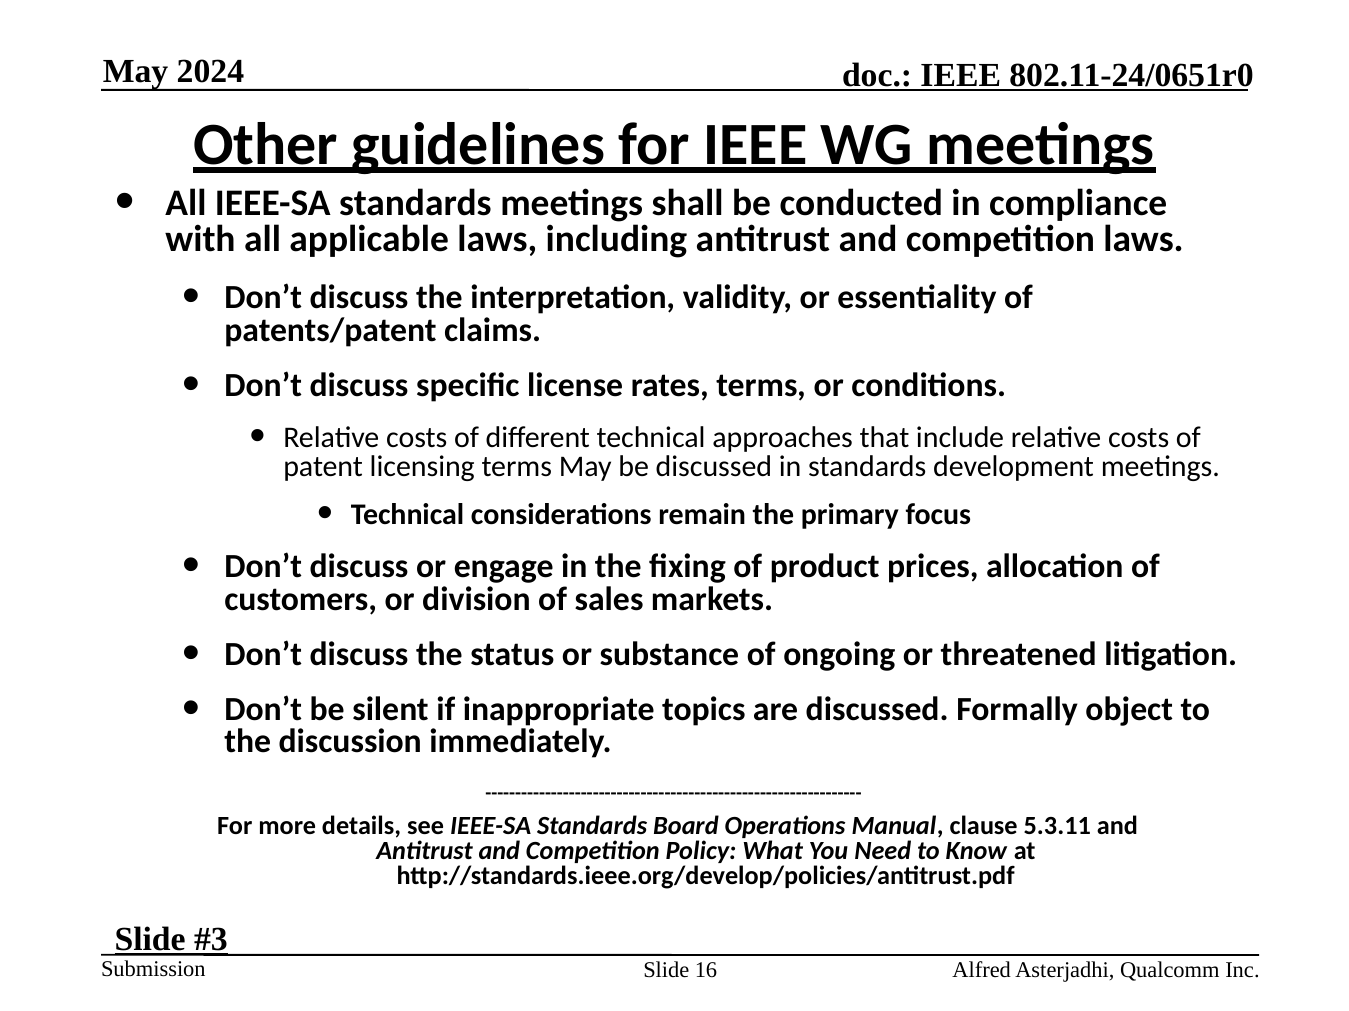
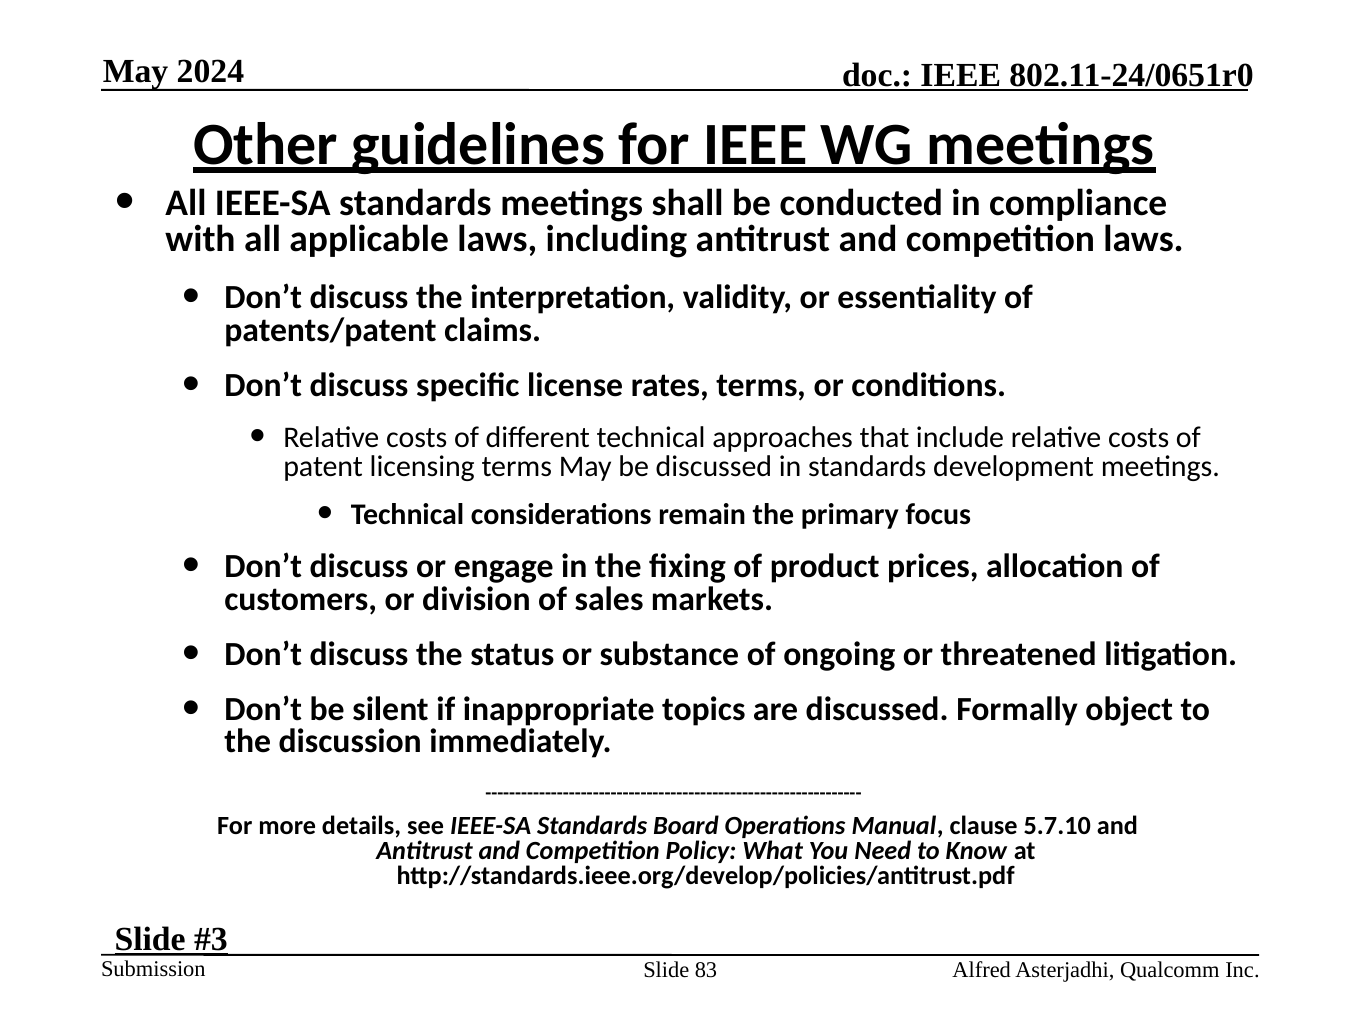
5.3.11: 5.3.11 -> 5.7.10
16: 16 -> 83
